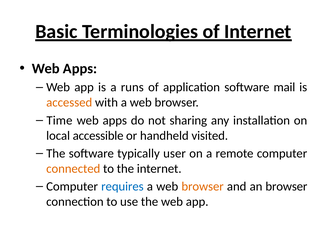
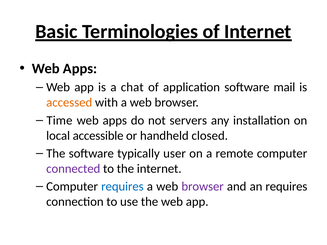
runs: runs -> chat
sharing: sharing -> servers
visited: visited -> closed
connected colour: orange -> purple
browser at (203, 187) colour: orange -> purple
an browser: browser -> requires
